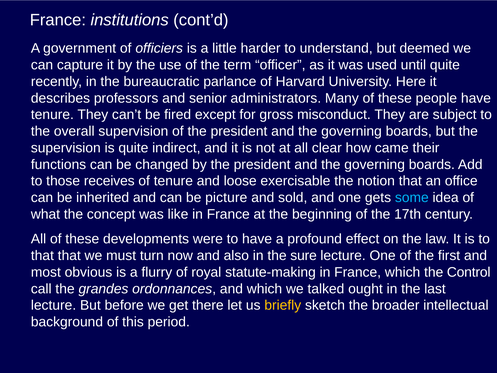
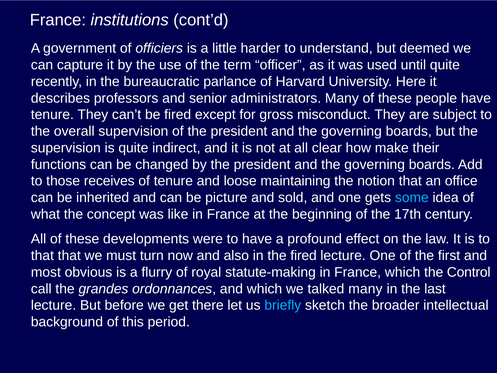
came: came -> make
exercisable: exercisable -> maintaining
the sure: sure -> fired
talked ought: ought -> many
briefly colour: yellow -> light blue
